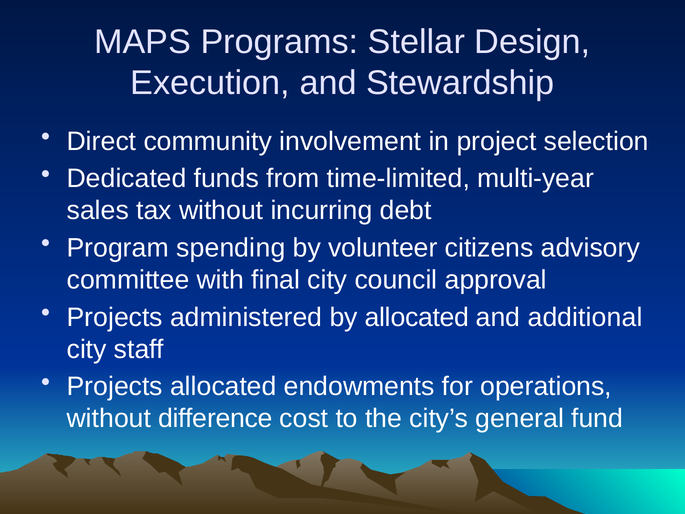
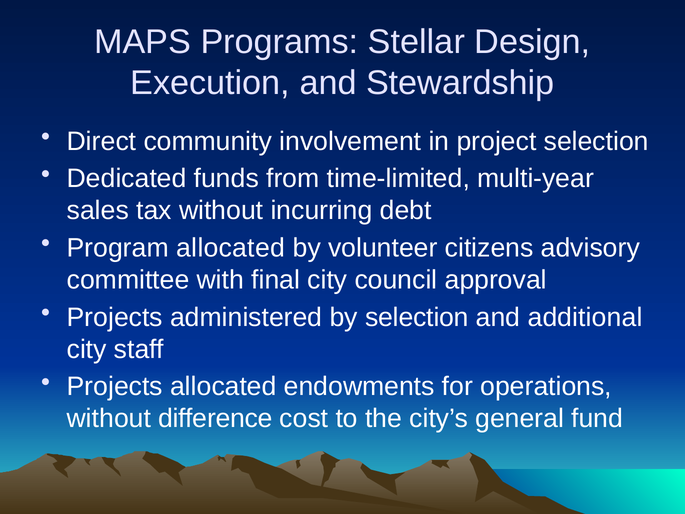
Program spending: spending -> allocated
by allocated: allocated -> selection
